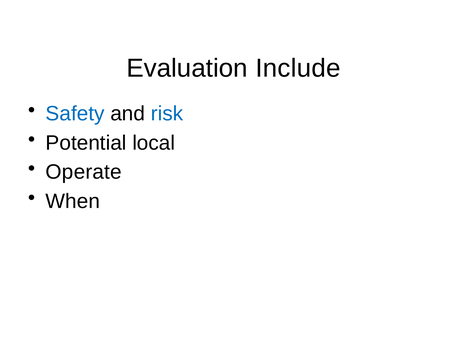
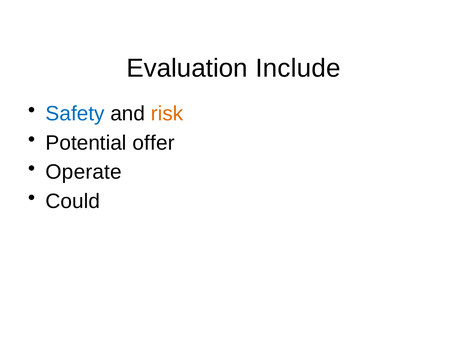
risk colour: blue -> orange
local: local -> offer
When: When -> Could
